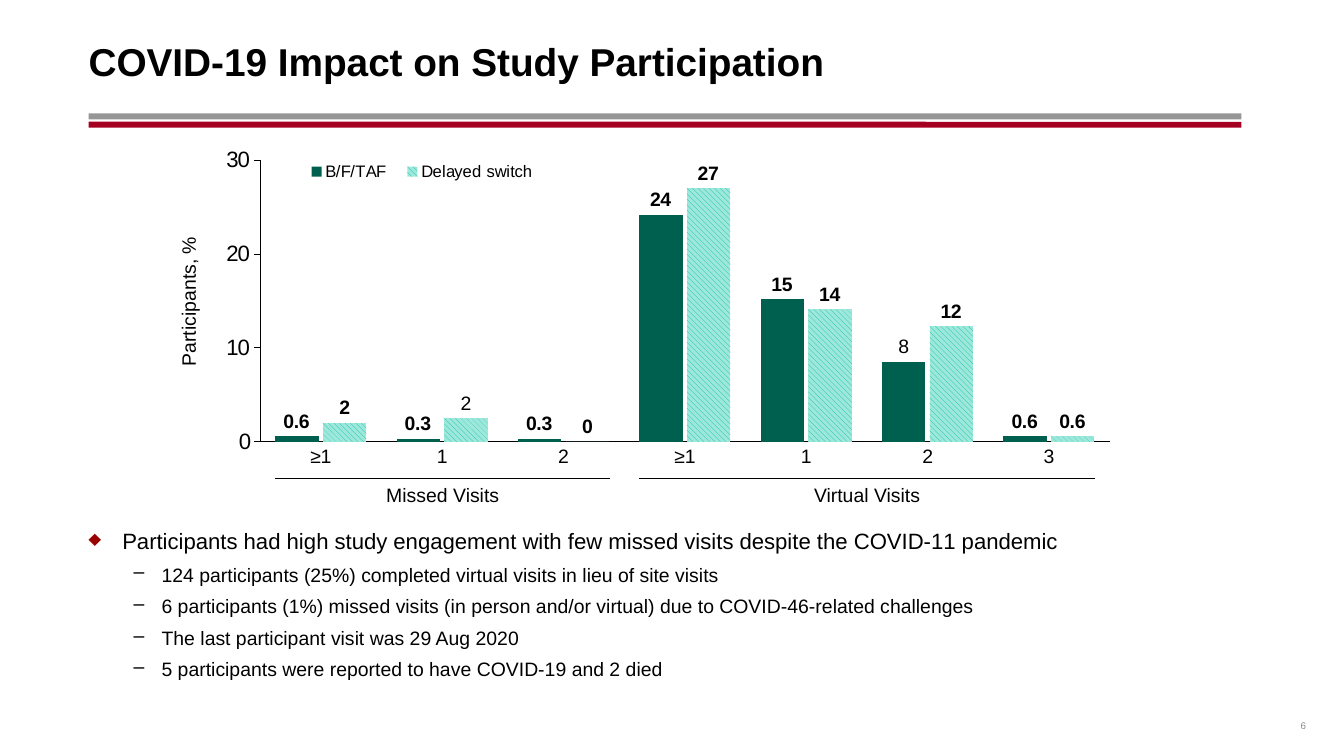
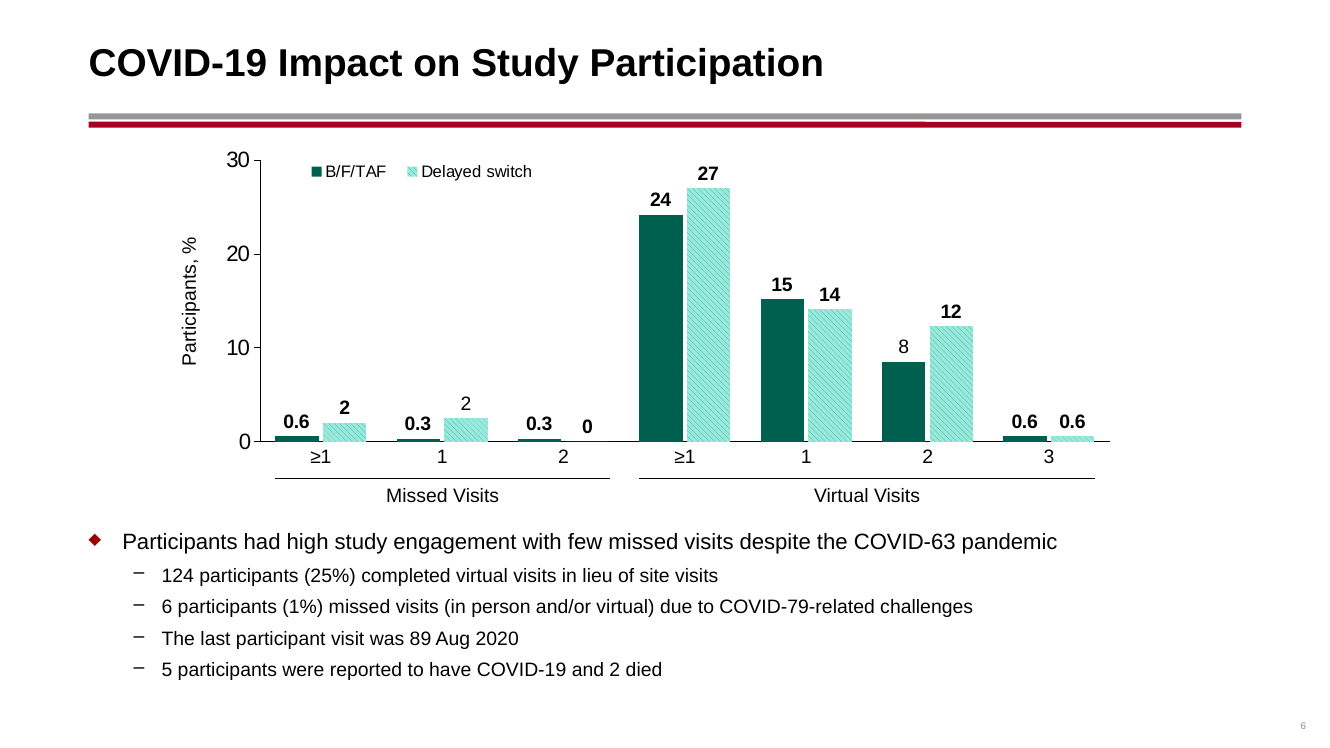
COVID-11: COVID-11 -> COVID-63
COVID-46-related: COVID-46-related -> COVID-79-related
29: 29 -> 89
